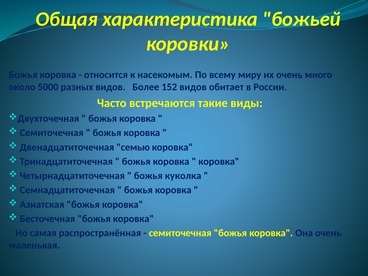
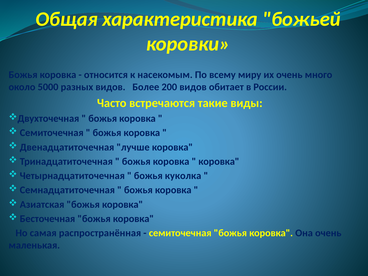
152: 152 -> 200
семью: семью -> лучше
